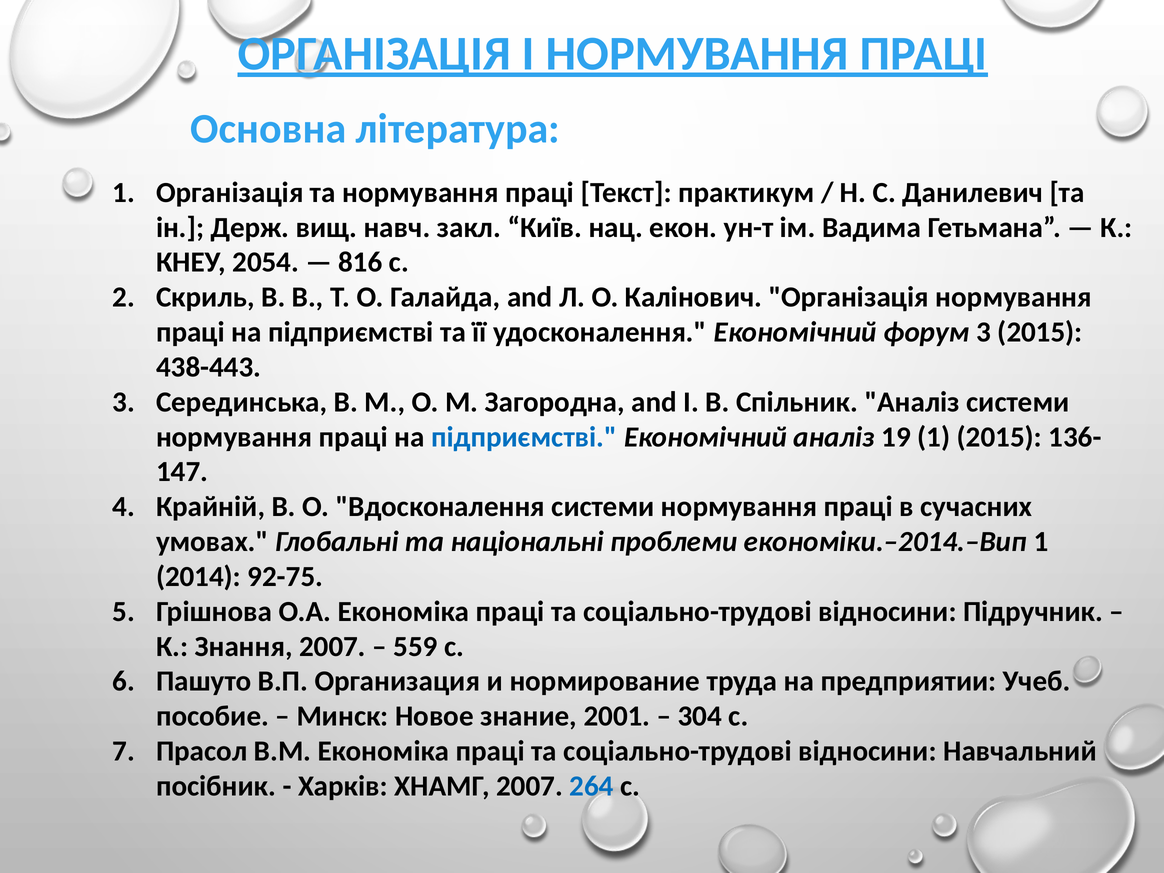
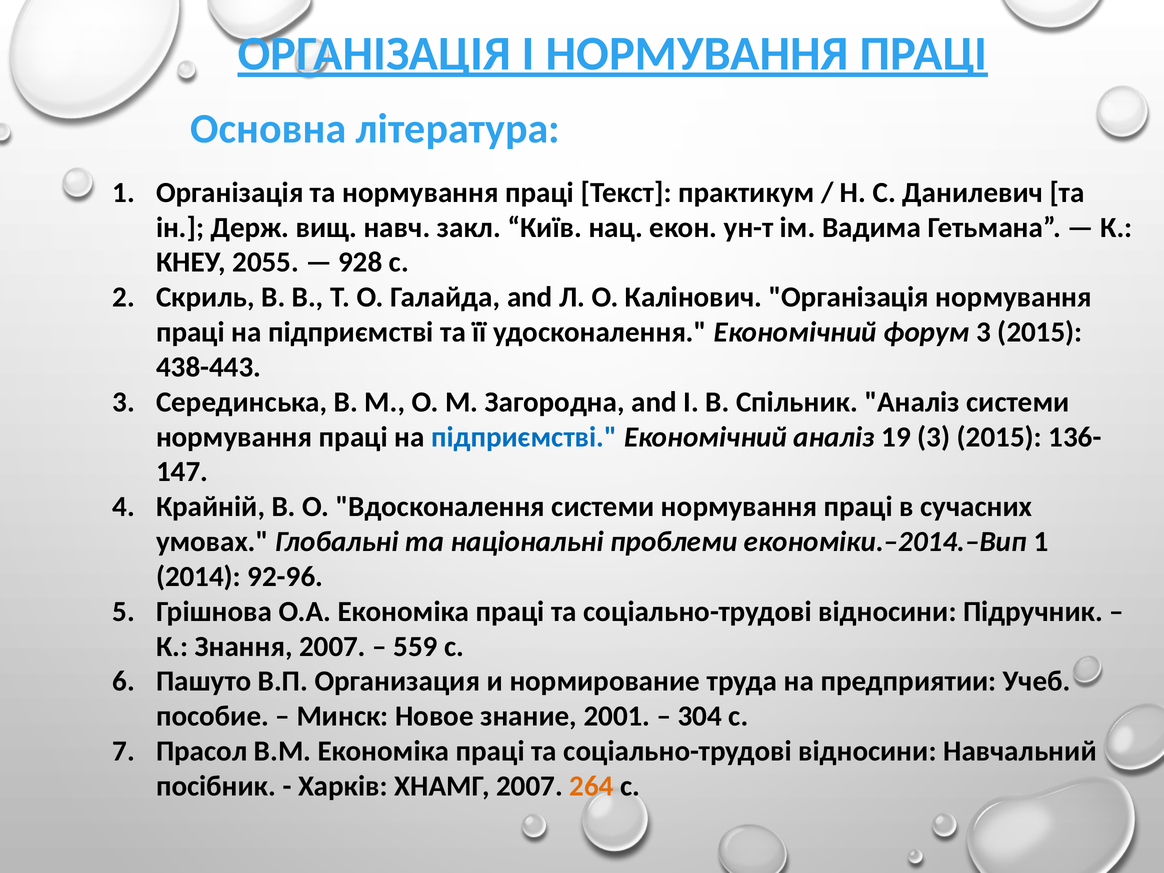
2054: 2054 -> 2055
816: 816 -> 928
19 1: 1 -> 3
92-75: 92-75 -> 92-96
264 colour: blue -> orange
